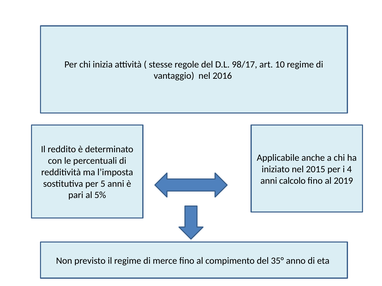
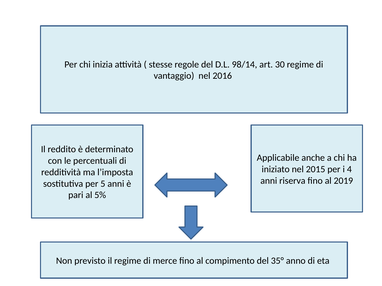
98/17: 98/17 -> 98/14
10: 10 -> 30
calcolo: calcolo -> riserva
